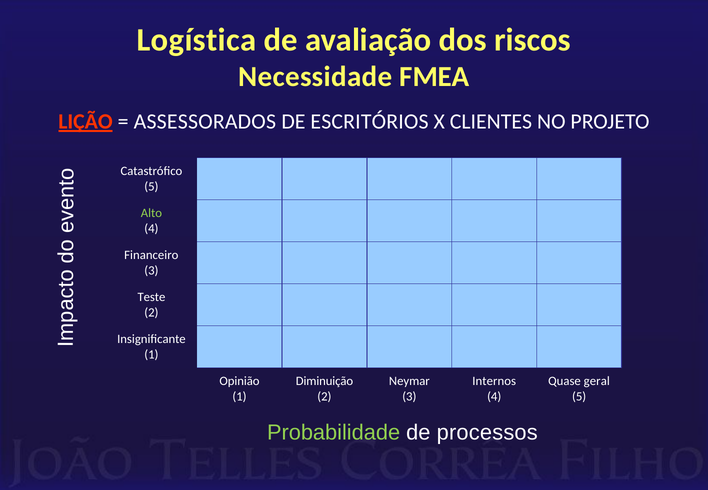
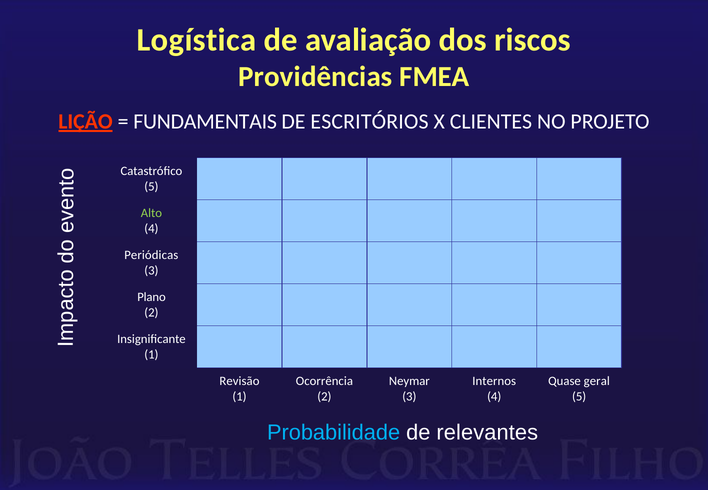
Necessidade: Necessidade -> Providências
ASSESSORADOS: ASSESSORADOS -> FUNDAMENTAIS
Financeiro: Financeiro -> Periódicas
Teste: Teste -> Plano
Opinião: Opinião -> Revisão
Diminuição: Diminuição -> Ocorrência
Probabilidade colour: light green -> light blue
processos: processos -> relevantes
